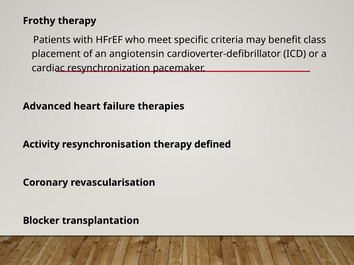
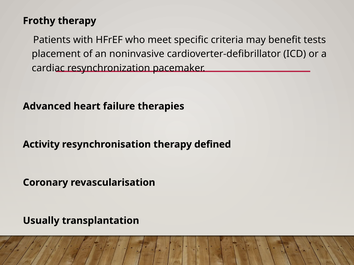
class: class -> tests
angiotensin: angiotensin -> noninvasive
Blocker: Blocker -> Usually
